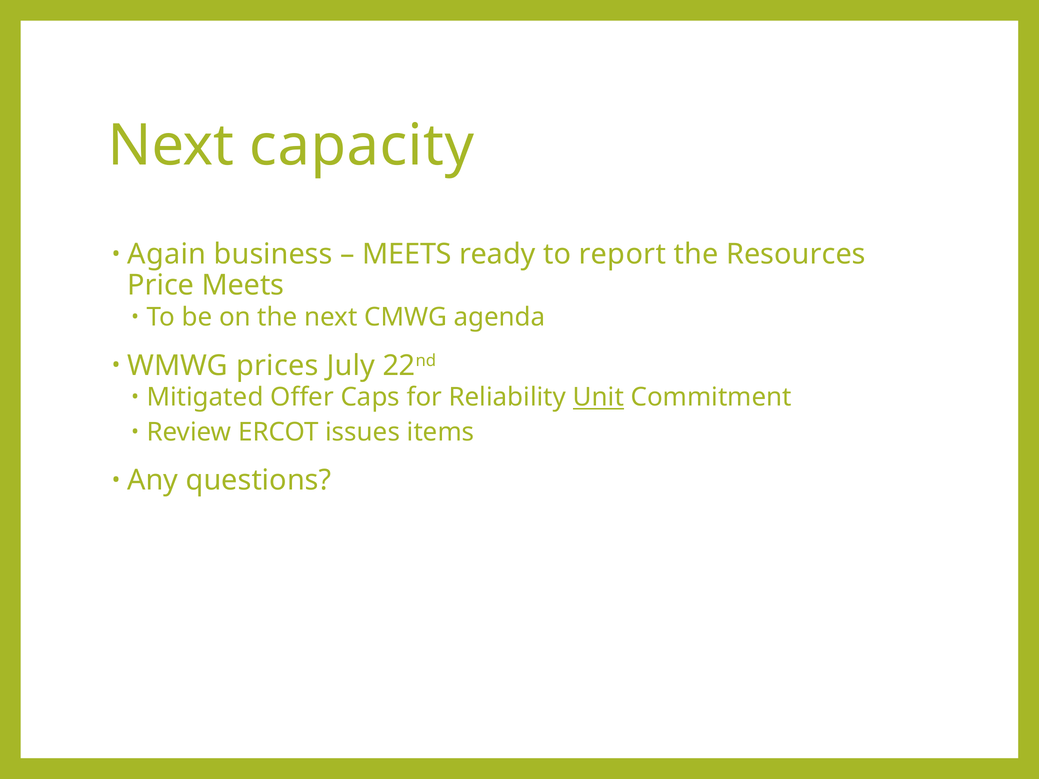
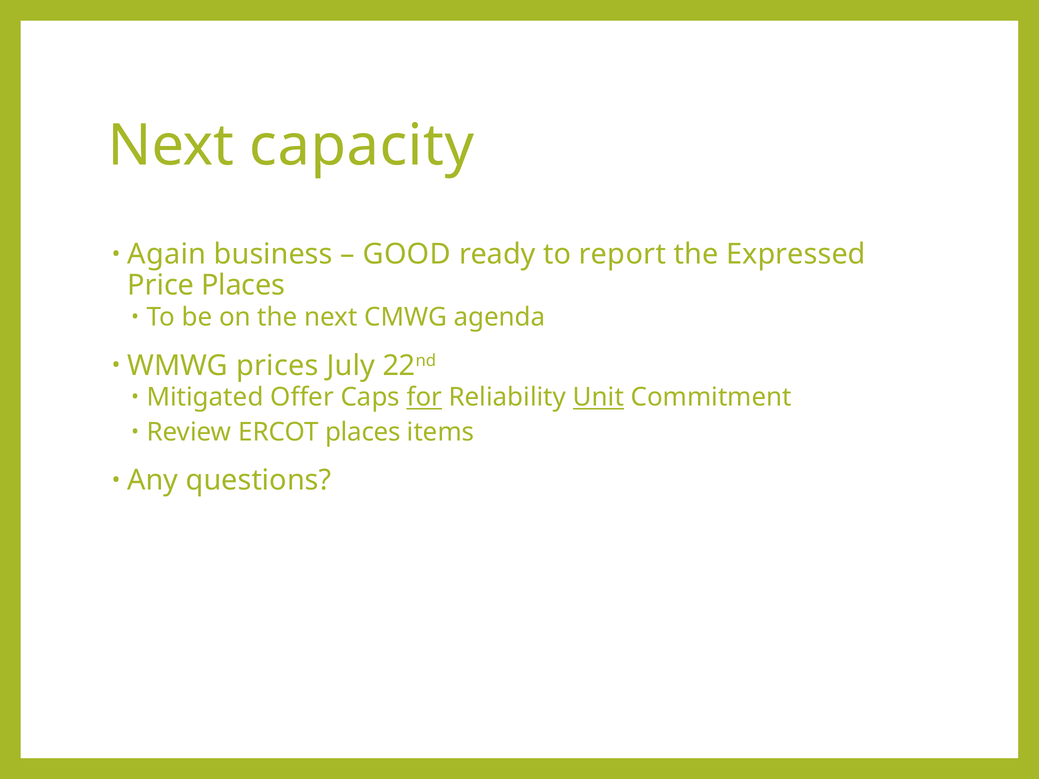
MEETS at (407, 254): MEETS -> GOOD
Resources: Resources -> Expressed
Price Meets: Meets -> Places
for underline: none -> present
ERCOT issues: issues -> places
